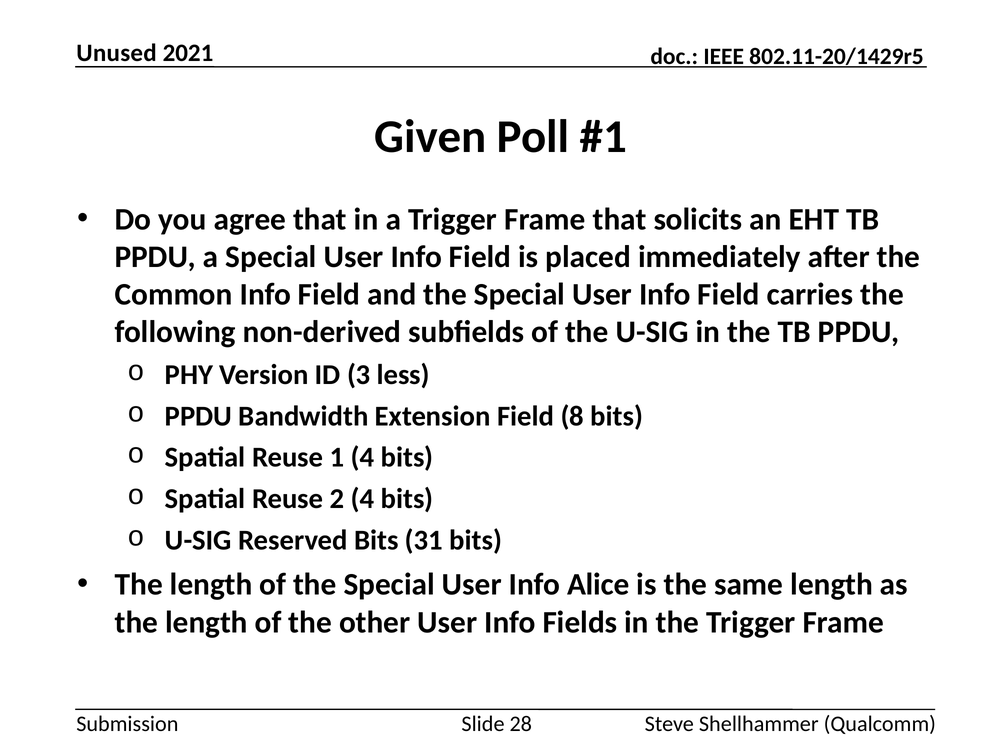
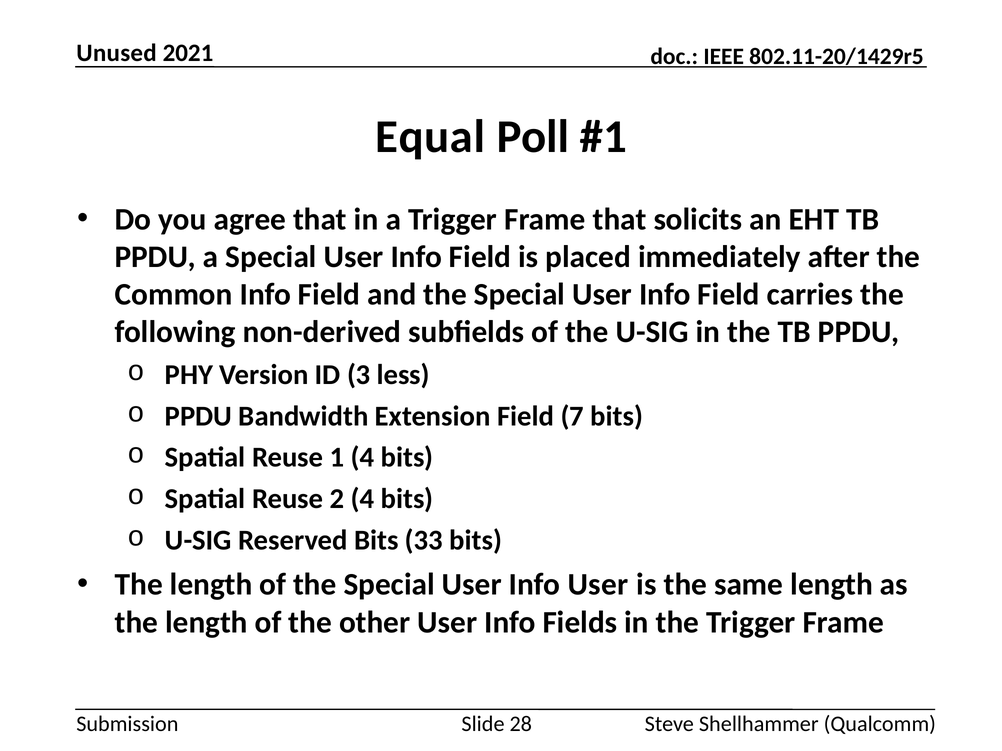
Given: Given -> Equal
8: 8 -> 7
31: 31 -> 33
Info Alice: Alice -> User
